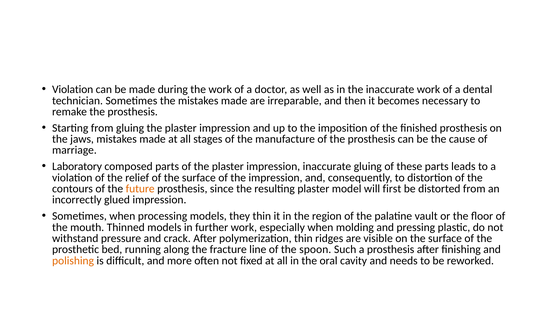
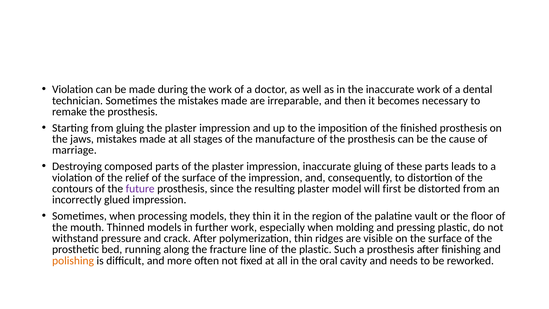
Laboratory: Laboratory -> Destroying
future colour: orange -> purple
the spoon: spoon -> plastic
